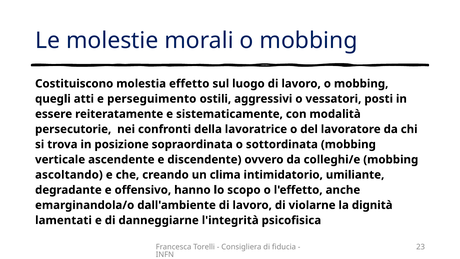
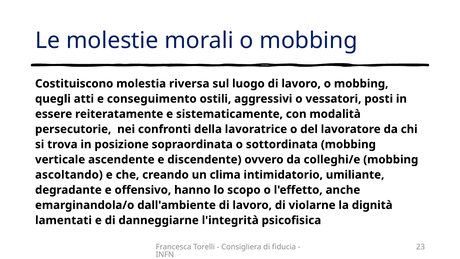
effetto: effetto -> riversa
perseguimento: perseguimento -> conseguimento
